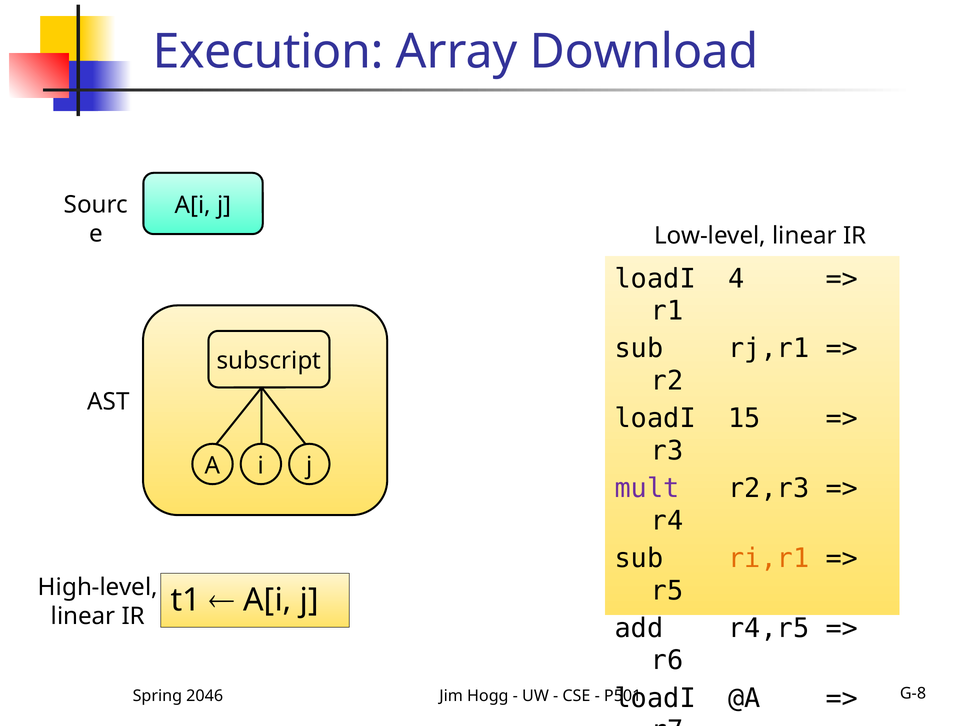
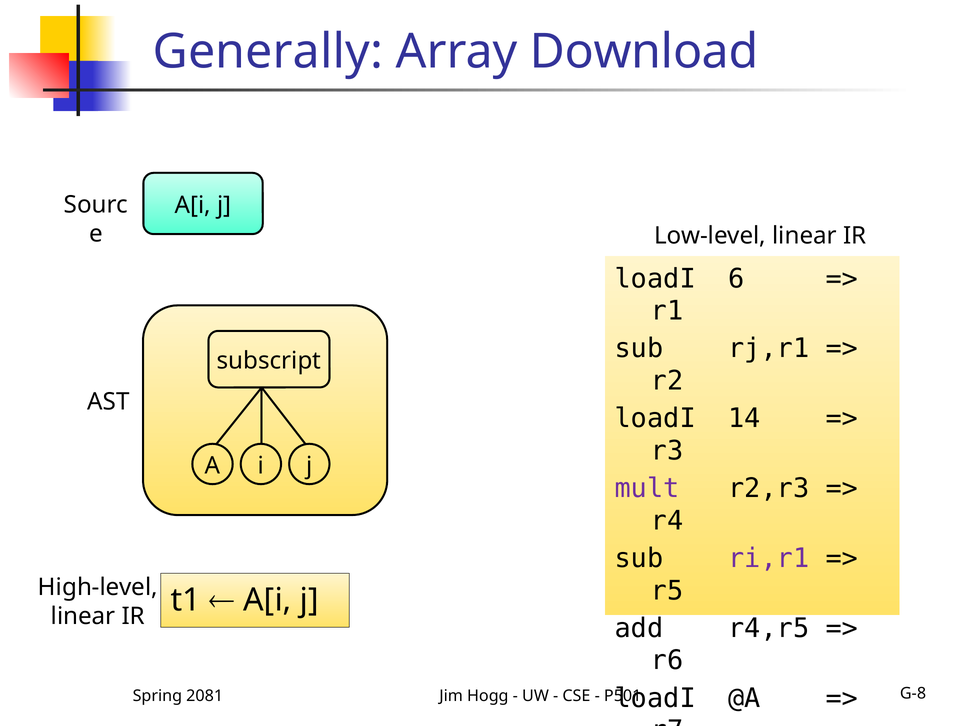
Execution: Execution -> Generally
4: 4 -> 6
15: 15 -> 14
ri,r1 colour: orange -> purple
2046: 2046 -> 2081
